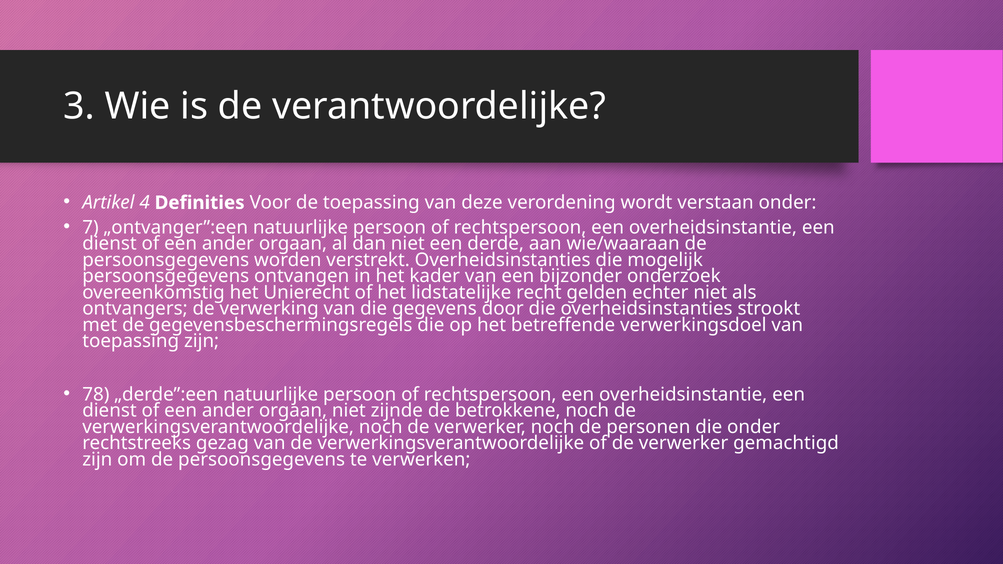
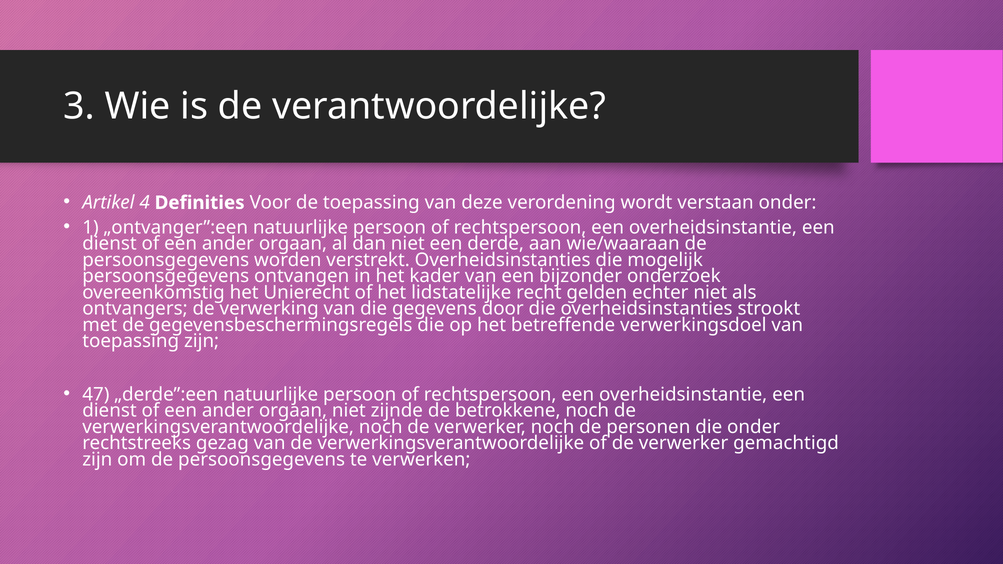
7: 7 -> 1
78: 78 -> 47
